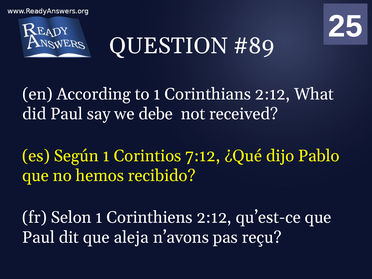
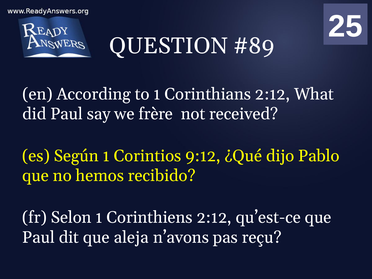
debe: debe -> frère
7:12: 7:12 -> 9:12
